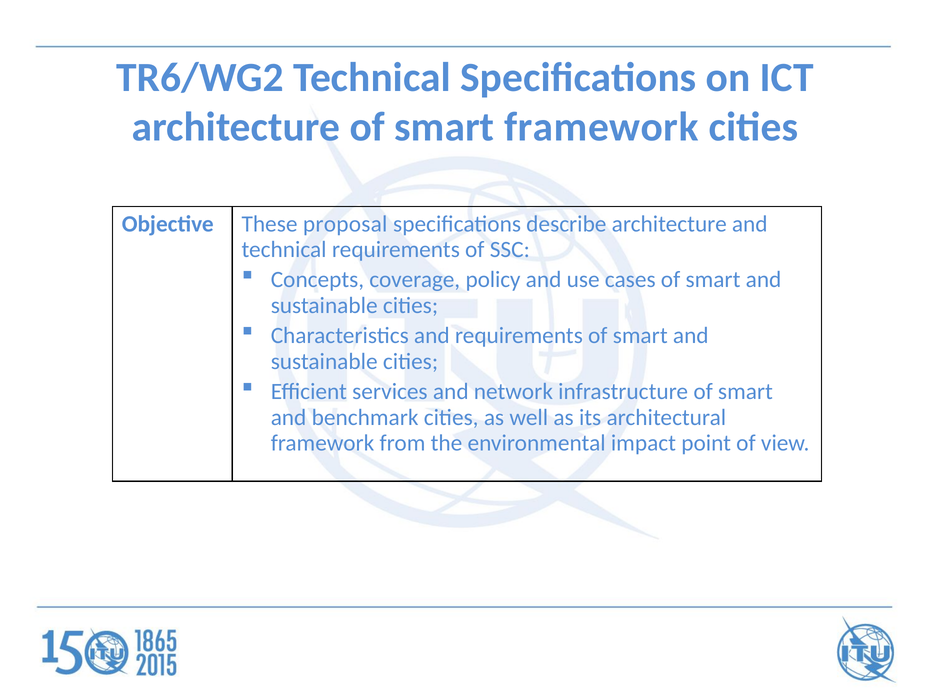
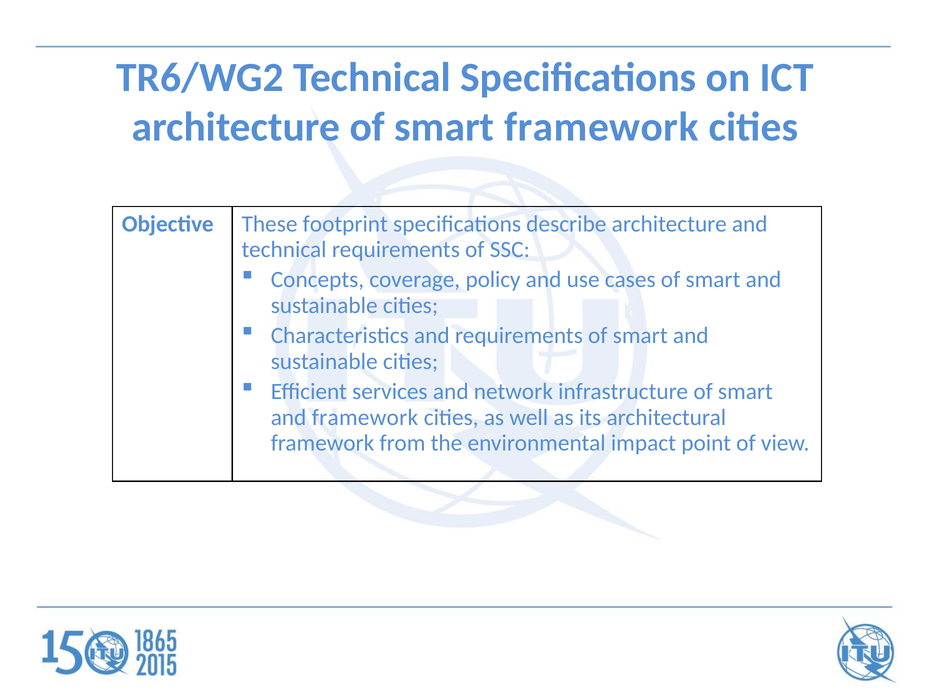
proposal: proposal -> footprint
and benchmark: benchmark -> framework
